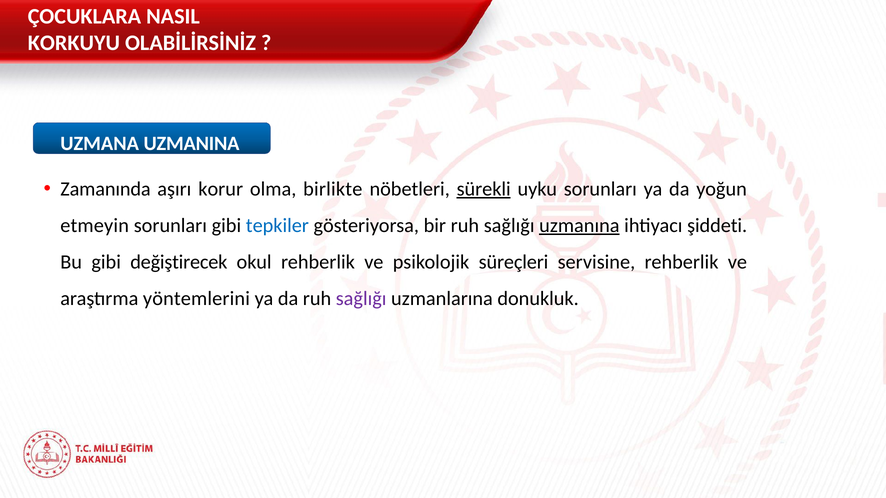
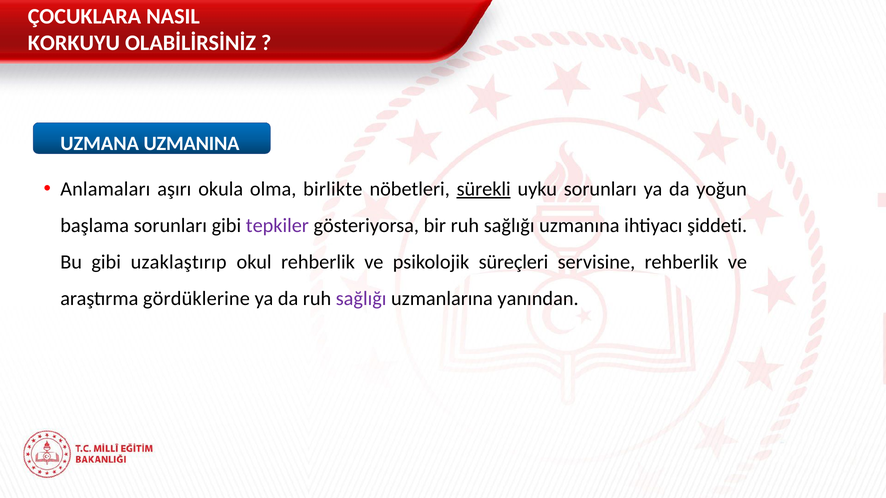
Zamanında: Zamanında -> Anlamaları
korur: korur -> okula
etmeyin: etmeyin -> başlama
tepkiler colour: blue -> purple
uzmanına underline: present -> none
değiştirecek: değiştirecek -> uzaklaştırıp
yöntemlerini: yöntemlerini -> gördüklerine
donukluk: donukluk -> yanından
